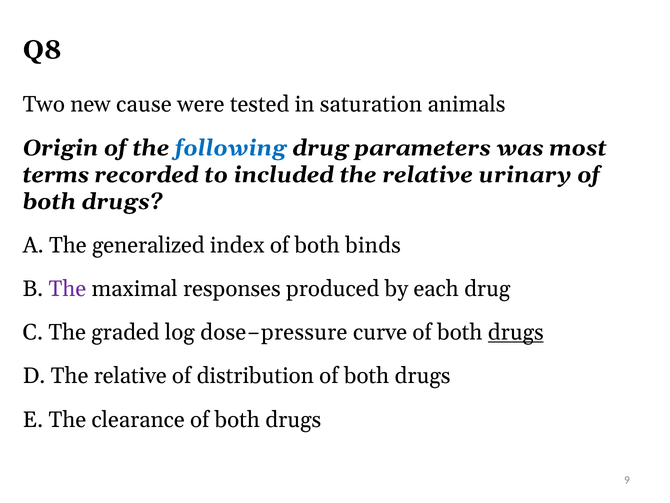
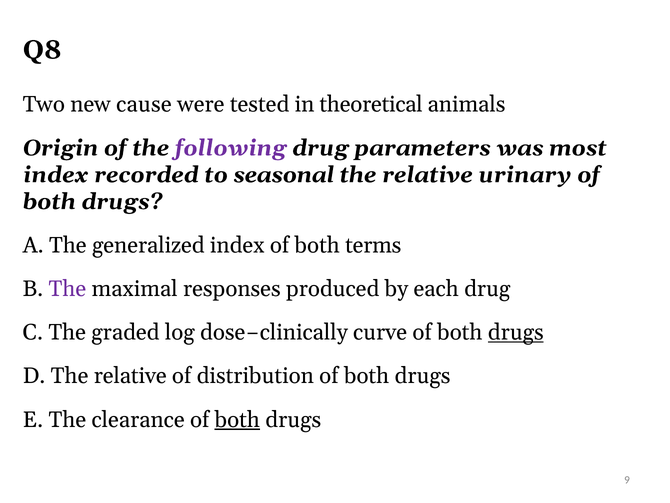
saturation: saturation -> theoretical
following colour: blue -> purple
terms at (56, 175): terms -> index
included: included -> seasonal
binds: binds -> terms
dose−pressure: dose−pressure -> dose−clinically
both at (237, 419) underline: none -> present
